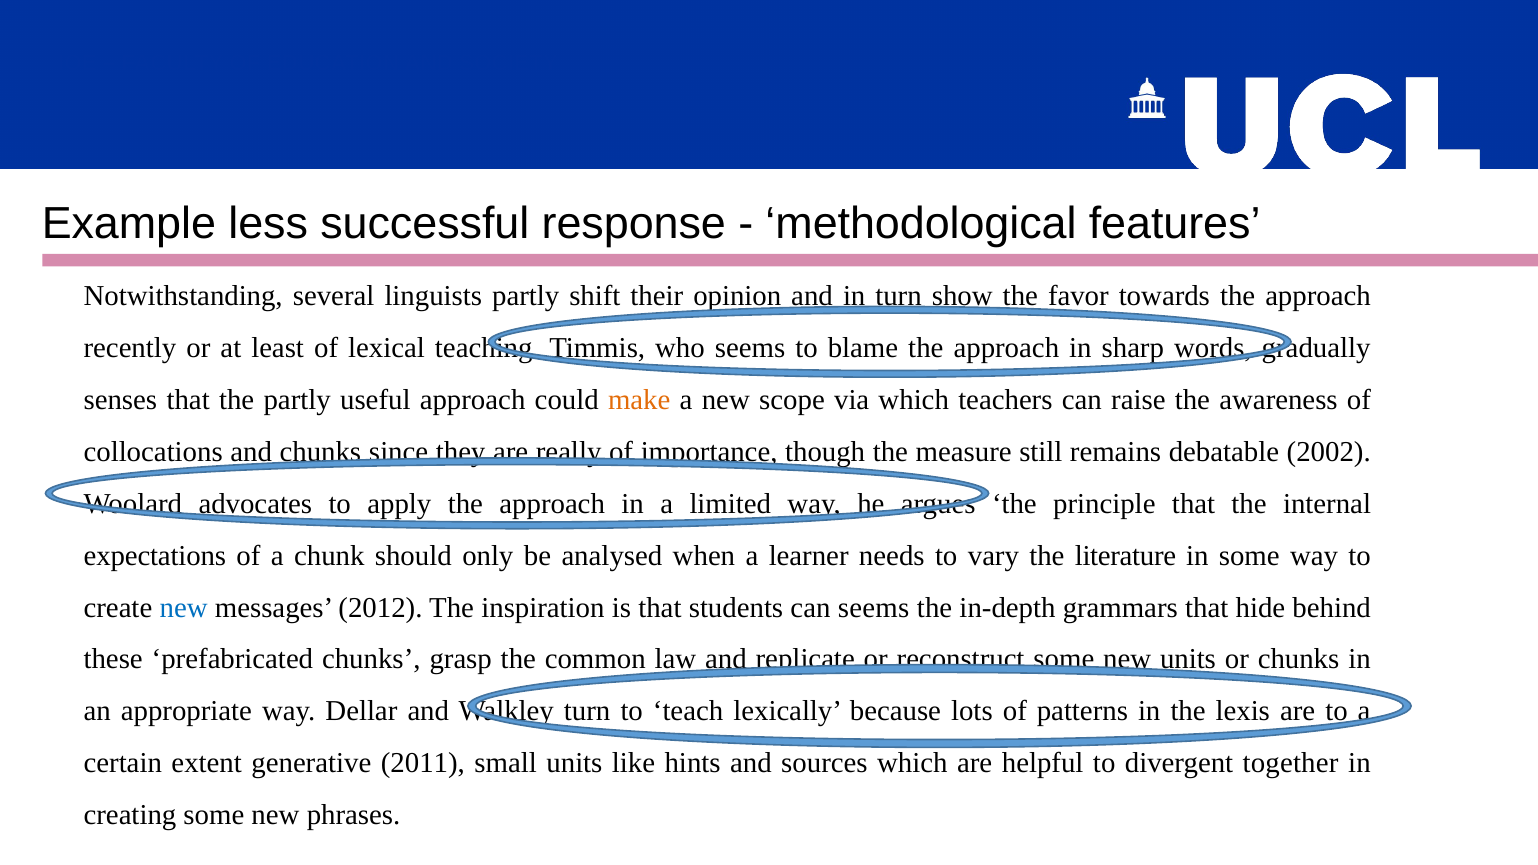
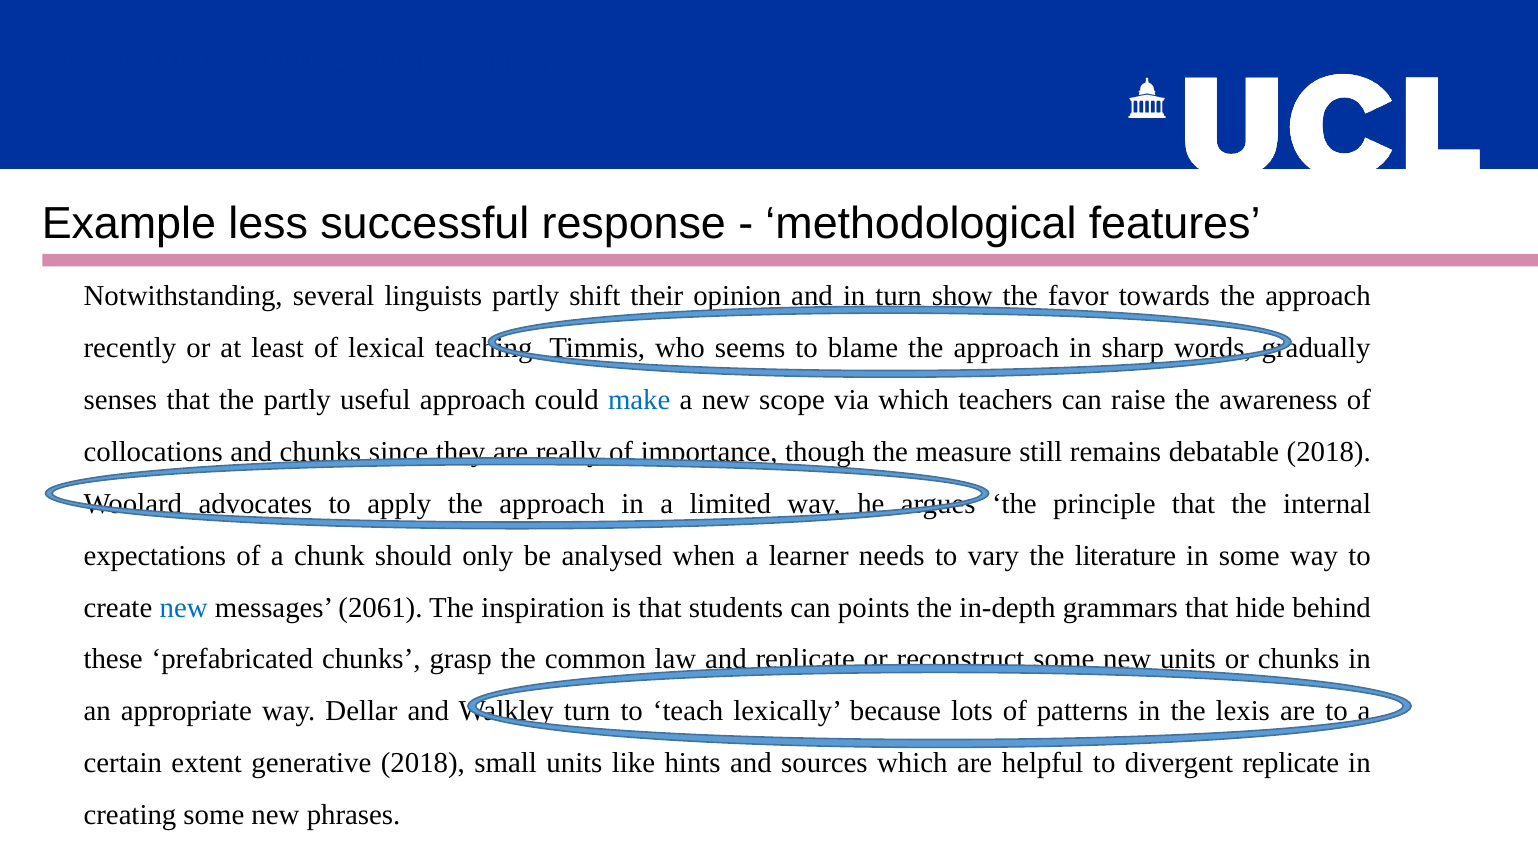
make colour: orange -> blue
debatable 2002: 2002 -> 2018
2012: 2012 -> 2061
can seems: seems -> points
generative 2011: 2011 -> 2018
divergent together: together -> replicate
